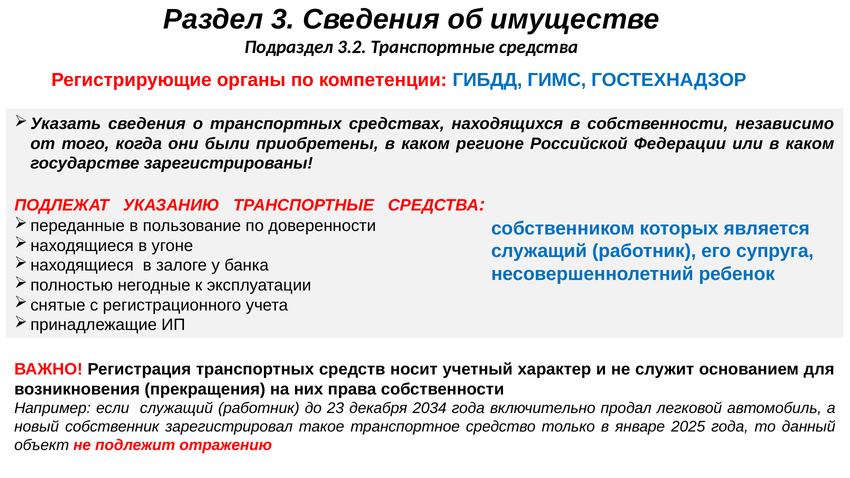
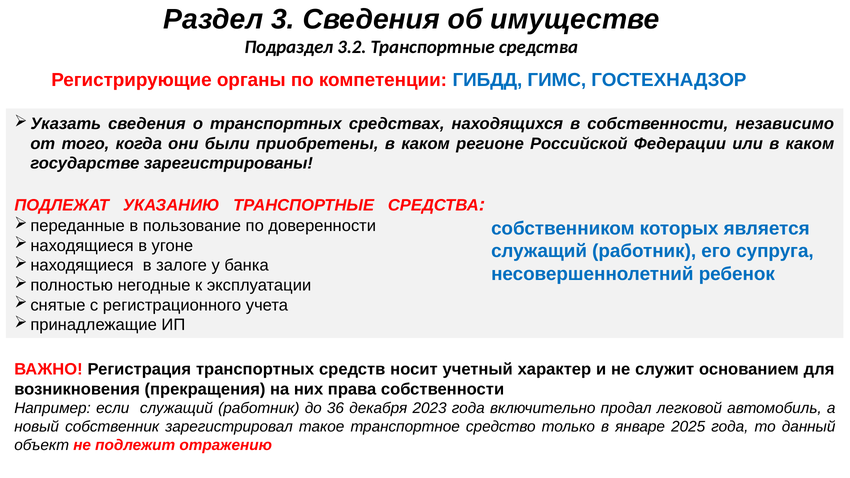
23: 23 -> 36
2034: 2034 -> 2023
